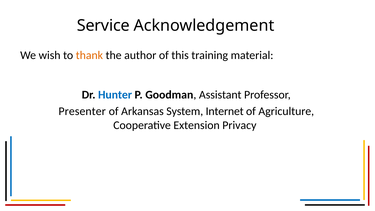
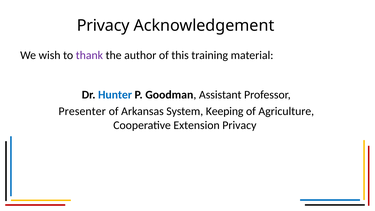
Service at (103, 26): Service -> Privacy
thank colour: orange -> purple
Internet: Internet -> Keeping
